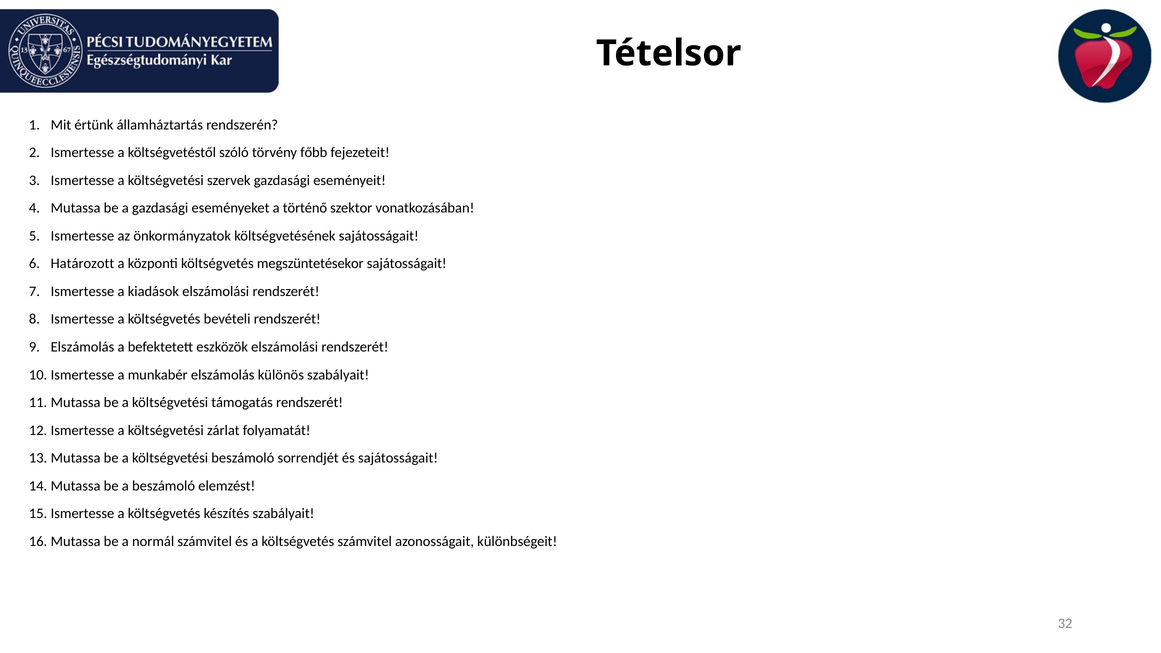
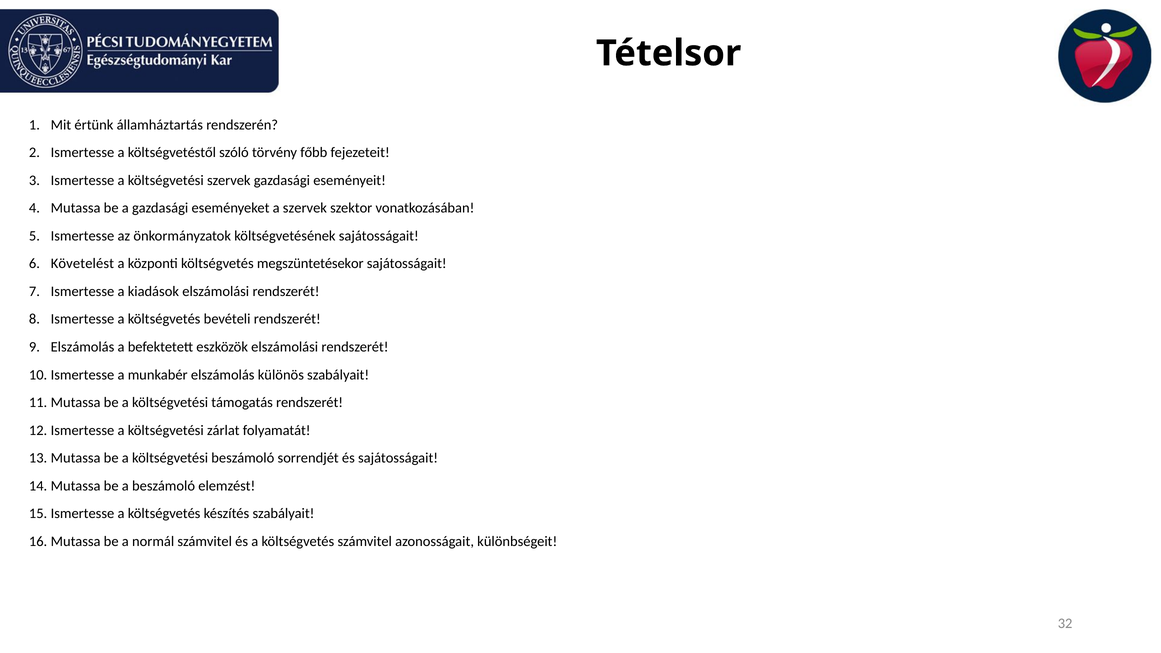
a történő: történő -> szervek
Határozott: Határozott -> Követelést
